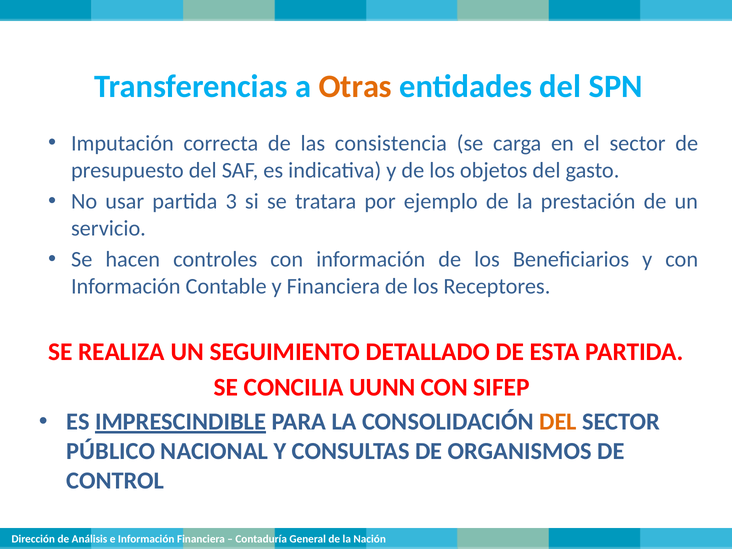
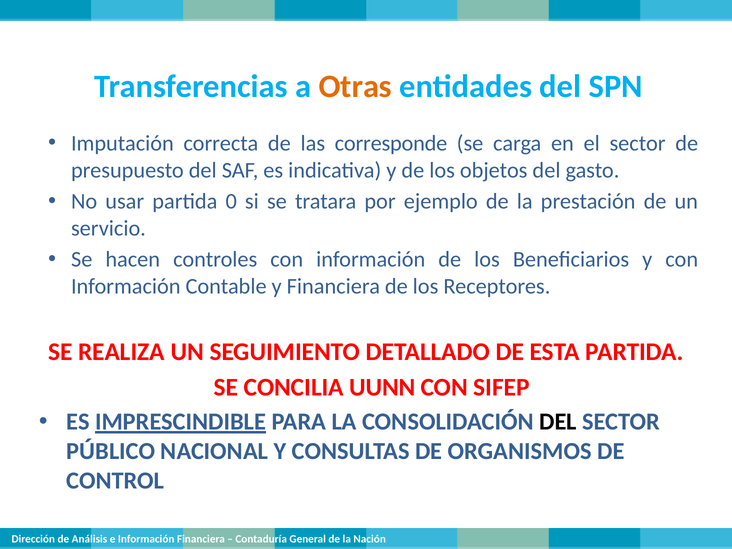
consistencia: consistencia -> corresponde
3: 3 -> 0
DEL at (558, 422) colour: orange -> black
